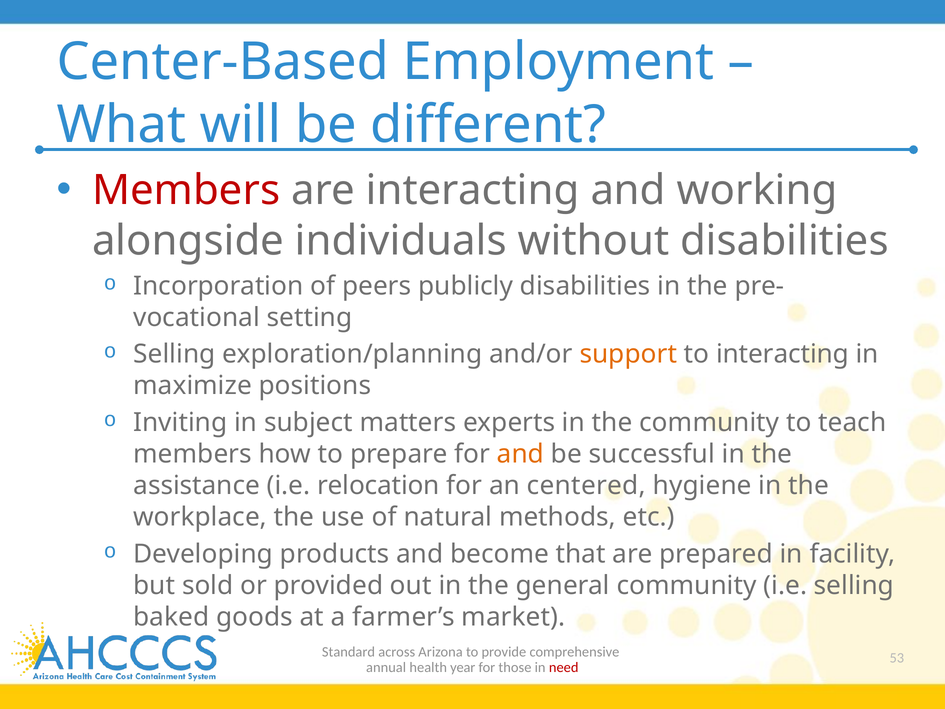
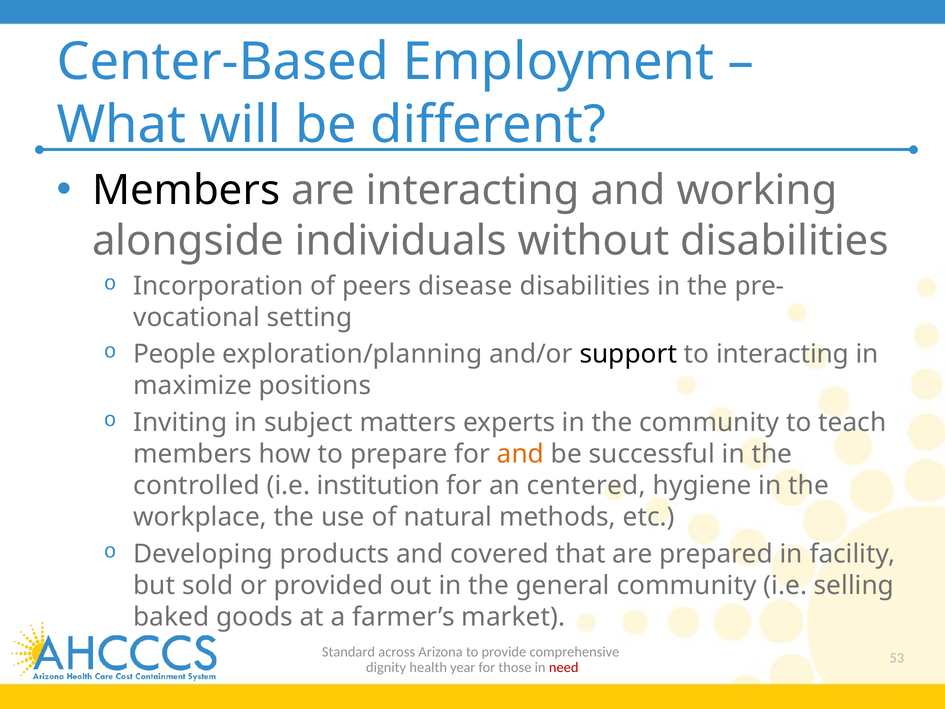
Members at (186, 190) colour: red -> black
publicly: publicly -> disease
Selling at (174, 354): Selling -> People
support colour: orange -> black
assistance: assistance -> controlled
relocation: relocation -> institution
become: become -> covered
annual: annual -> dignity
